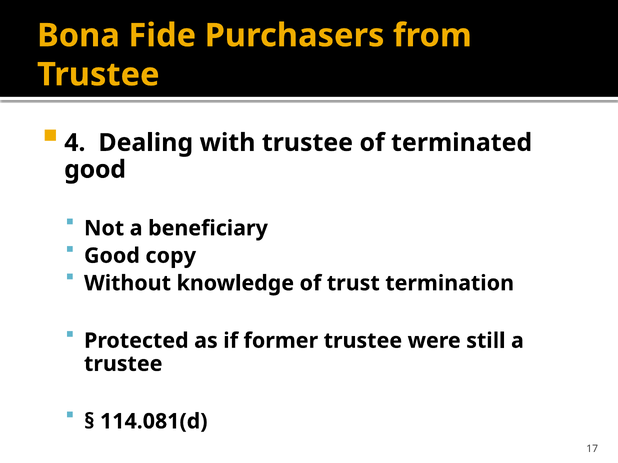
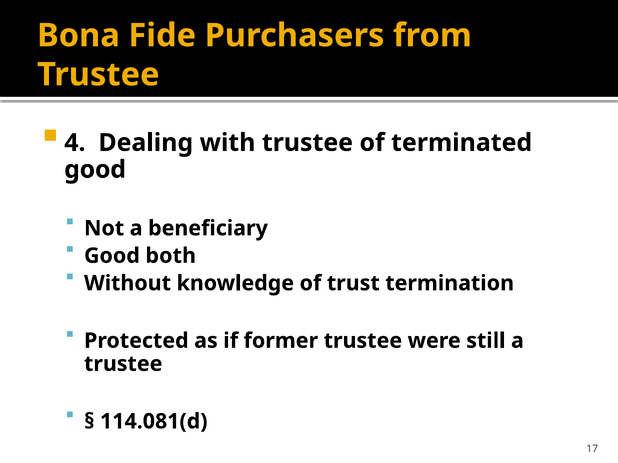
copy: copy -> both
